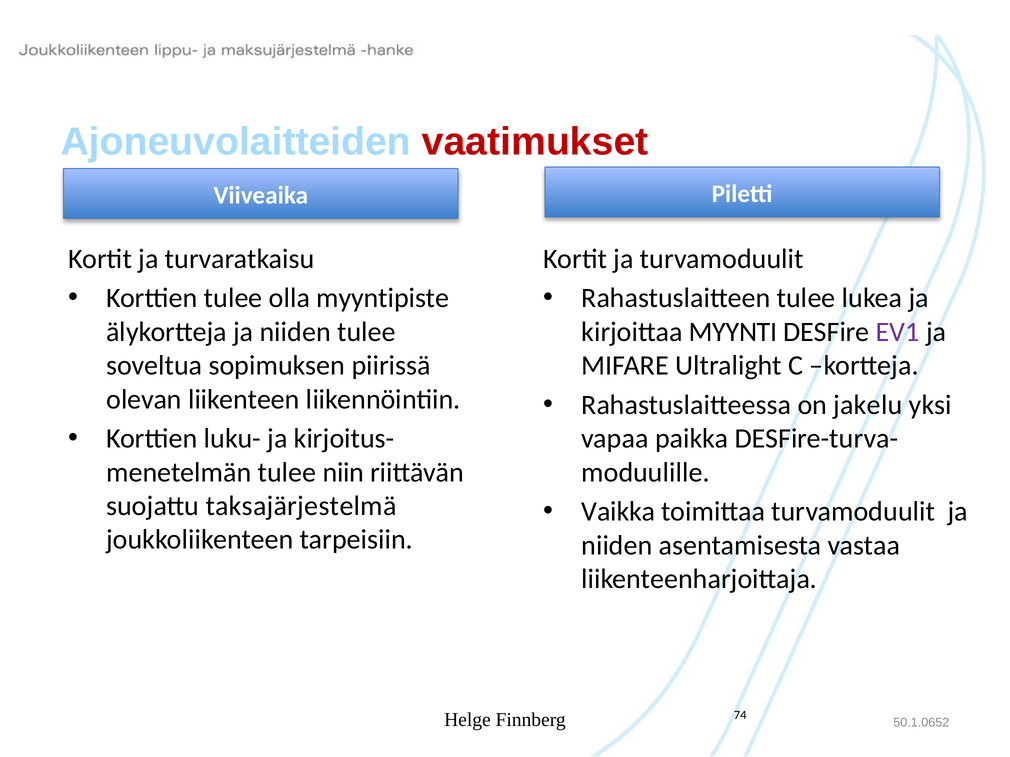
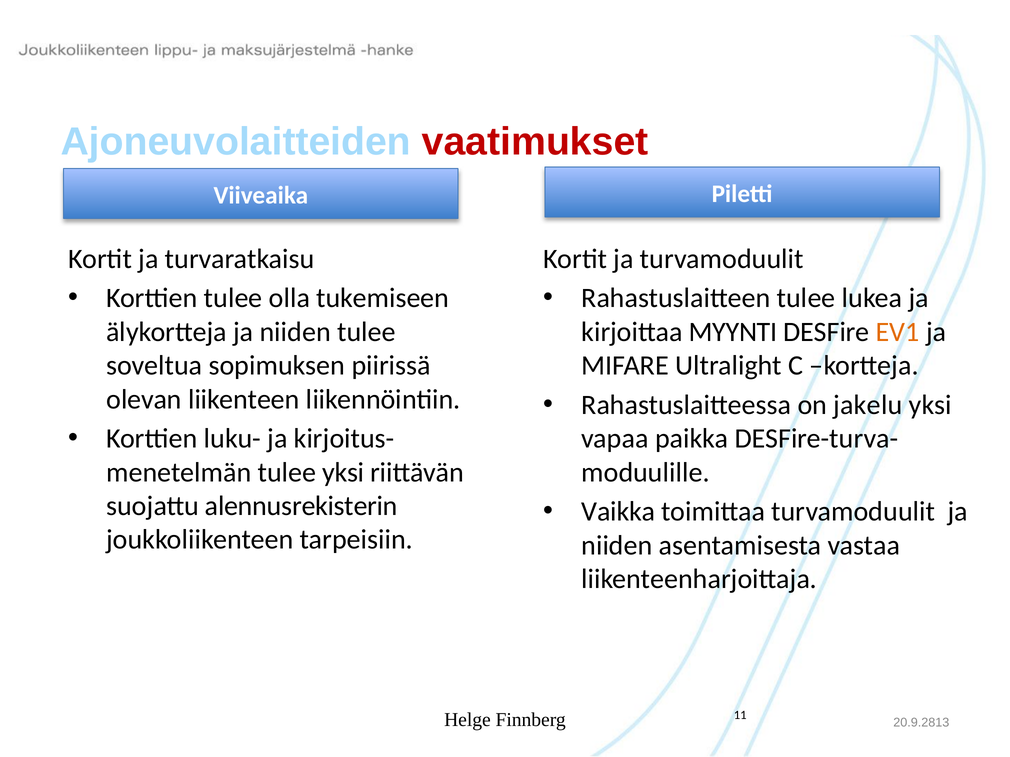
myyntipiste: myyntipiste -> tukemiseen
EV1 colour: purple -> orange
tulee niin: niin -> yksi
taksajärjestelmä: taksajärjestelmä -> alennusrekisterin
74: 74 -> 11
50.1.0652: 50.1.0652 -> 20.9.2813
